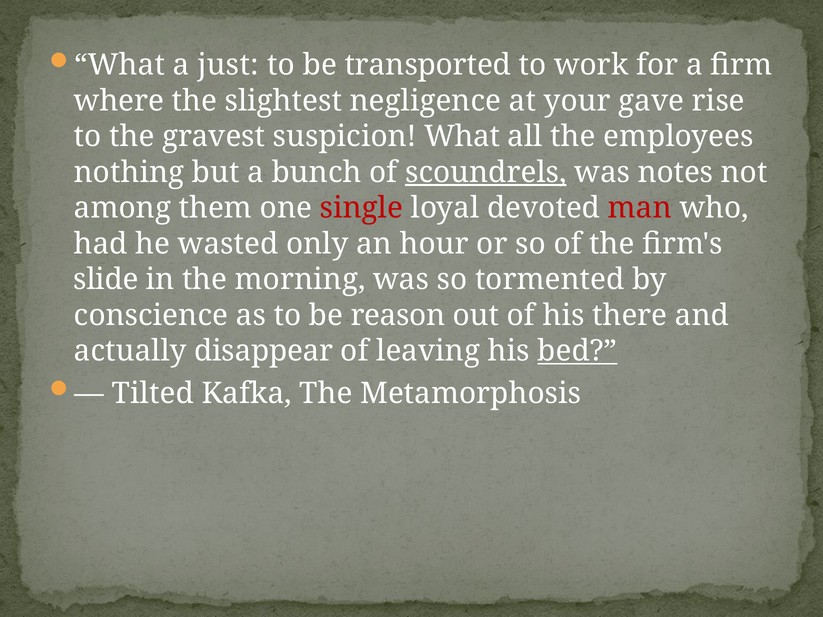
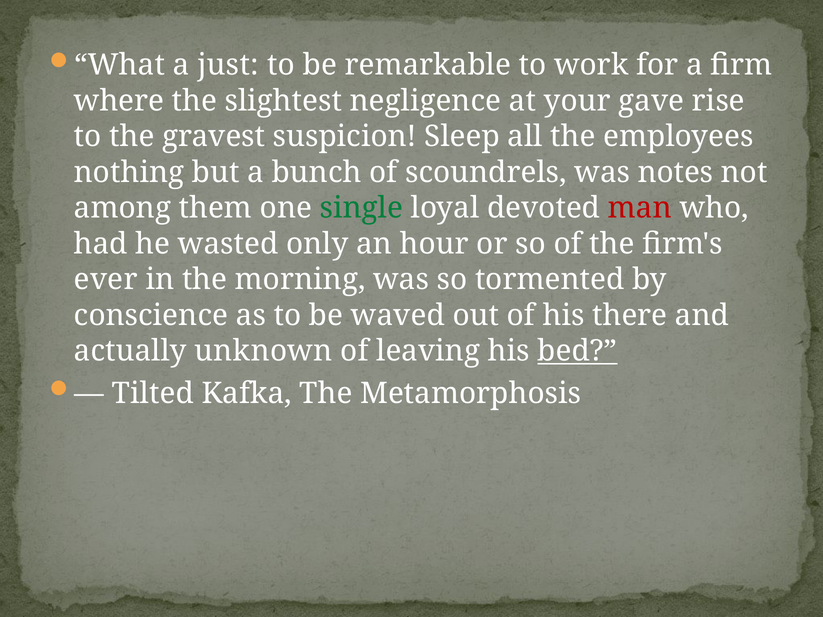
transported: transported -> remarkable
suspicion What: What -> Sleep
scoundrels underline: present -> none
single colour: red -> green
slide: slide -> ever
reason: reason -> waved
disappear: disappear -> unknown
